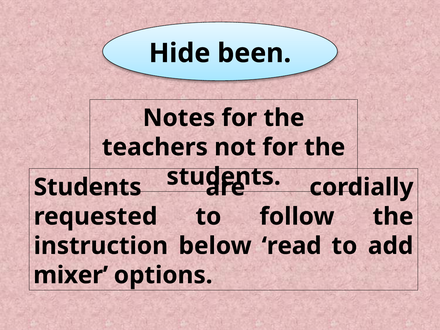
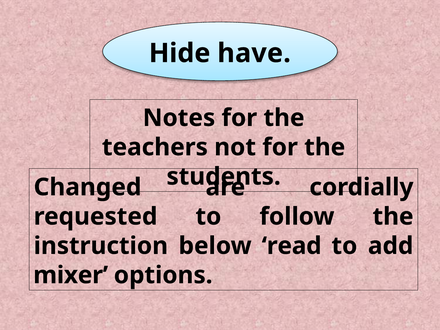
been: been -> have
Students at (88, 187): Students -> Changed
